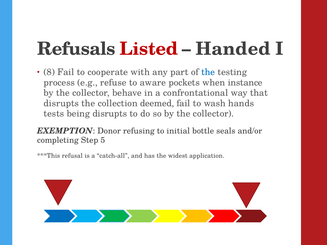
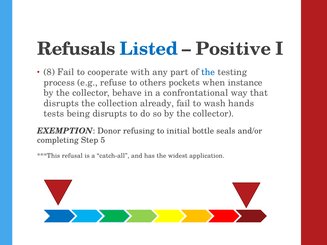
Listed colour: red -> blue
Handed: Handed -> Positive
aware: aware -> others
deemed: deemed -> already
